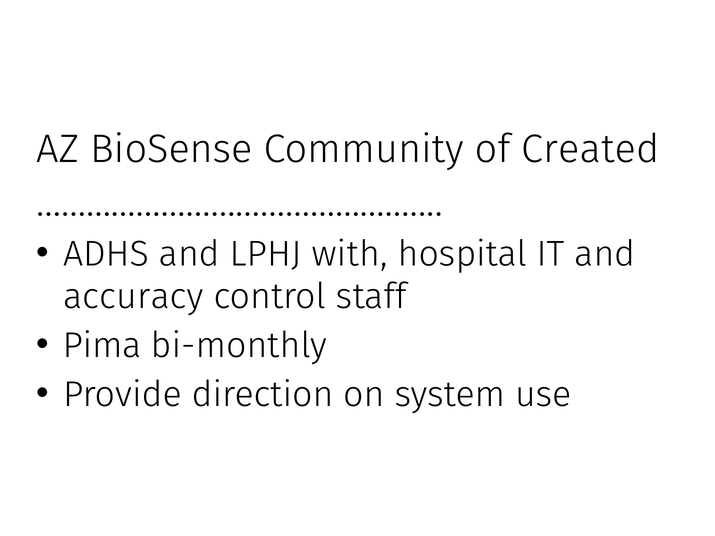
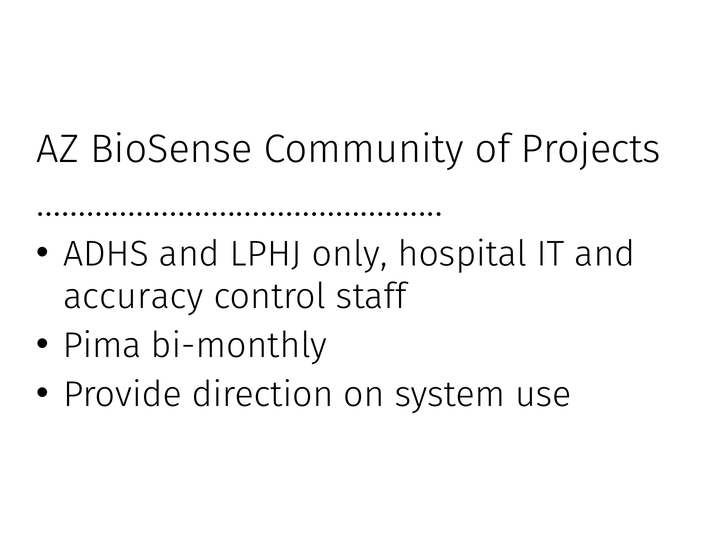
Created: Created -> Projects
with: with -> only
